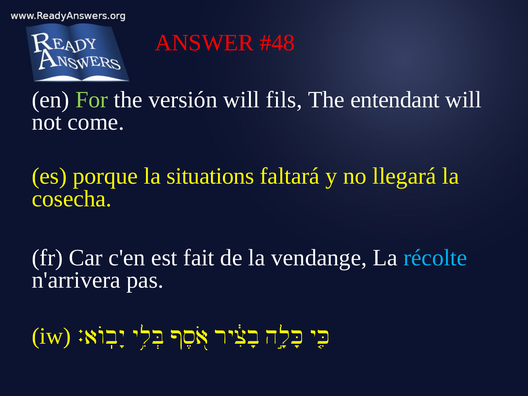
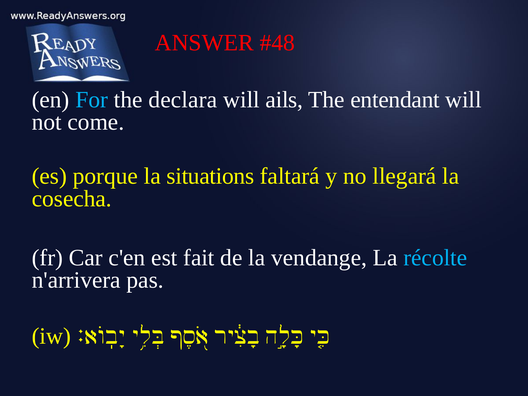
For colour: light green -> light blue
versión: versión -> declara
fils: fils -> ails
